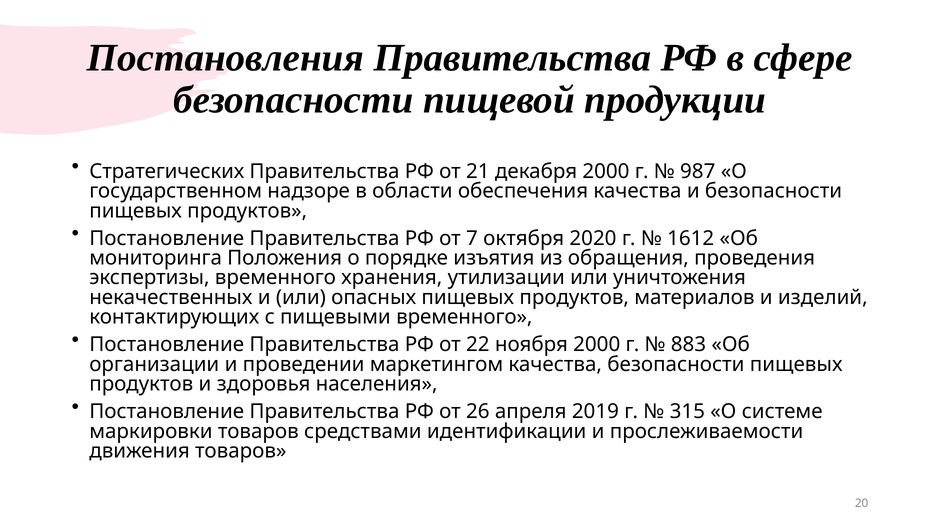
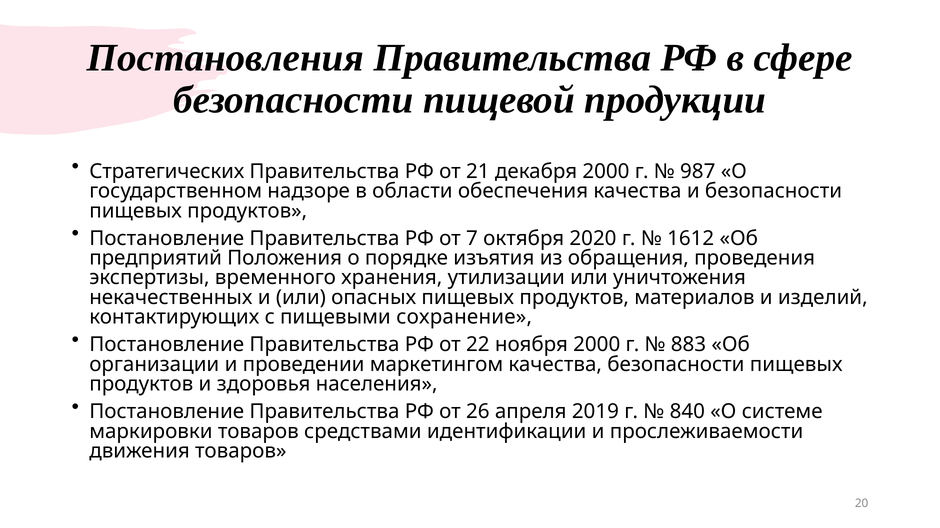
мониторинга: мониторинга -> предприятий
пищевыми временного: временного -> сохранение
315: 315 -> 840
